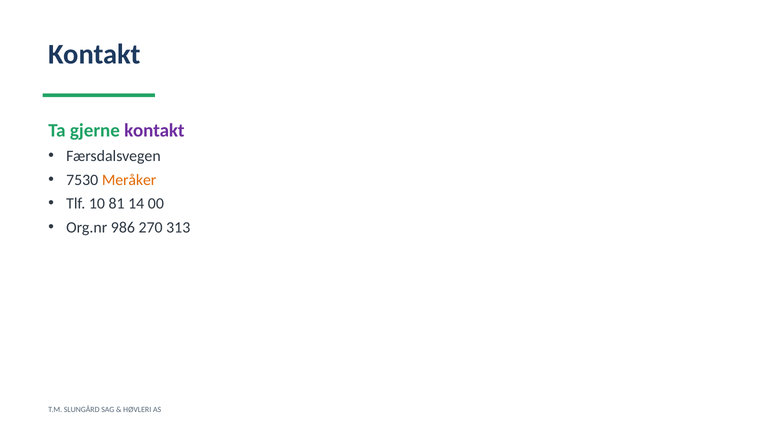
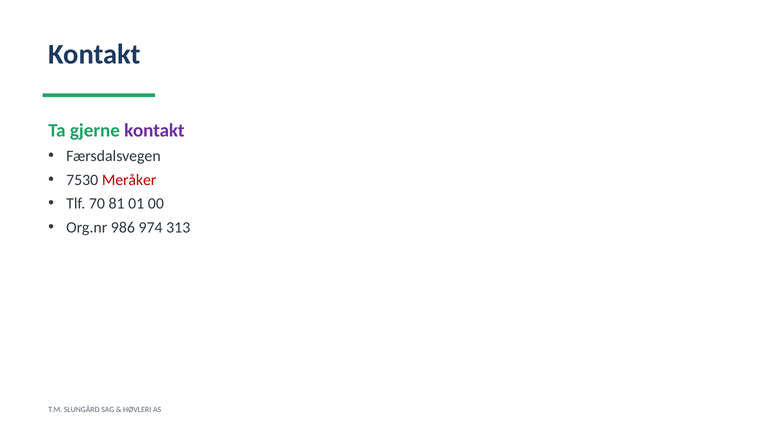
Meråker colour: orange -> red
10: 10 -> 70
14: 14 -> 01
270: 270 -> 974
